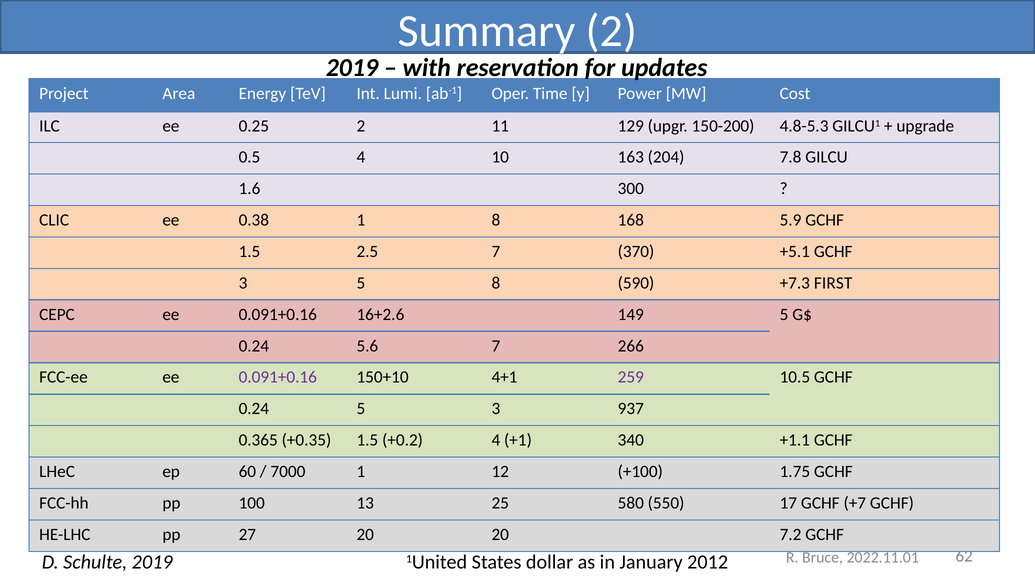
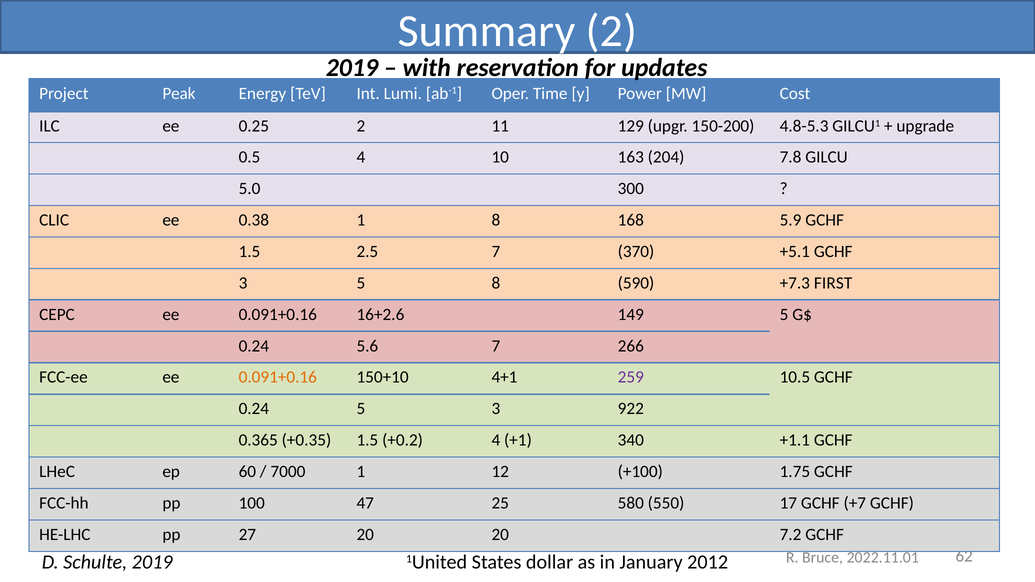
Area: Area -> Peak
1.6: 1.6 -> 5.0
0.091+0.16 at (278, 377) colour: purple -> orange
937: 937 -> 922
13: 13 -> 47
